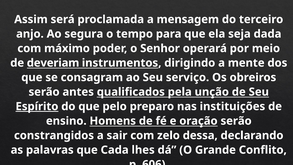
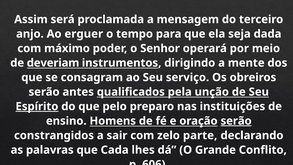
segura: segura -> erguer
serão at (236, 121) underline: none -> present
dessa: dessa -> parte
